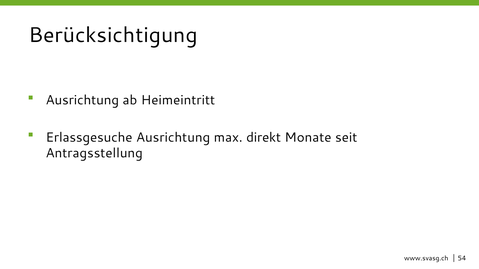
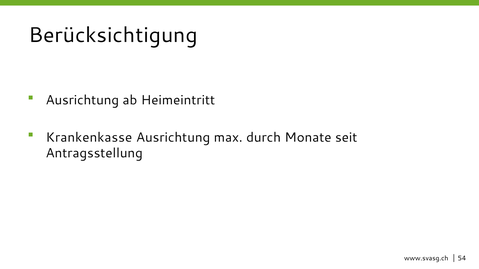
Erlassgesuche: Erlassgesuche -> Krankenkasse
direkt: direkt -> durch
